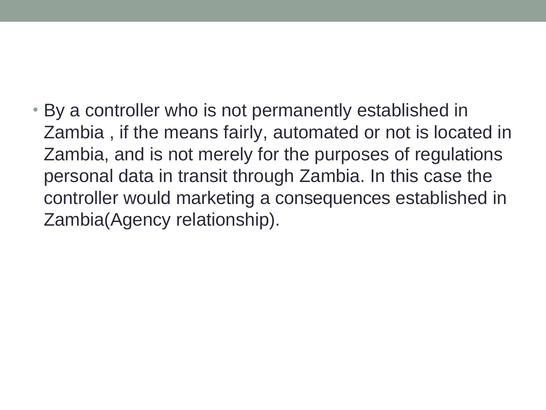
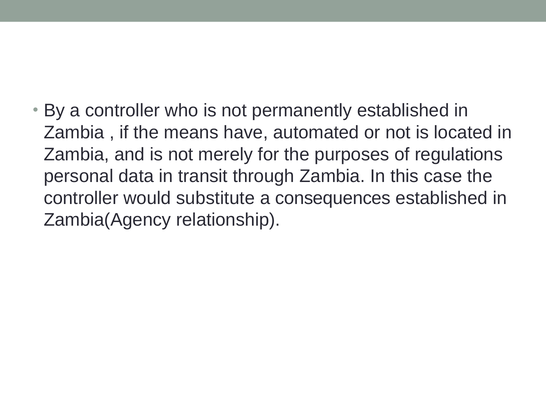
fairly: fairly -> have
marketing: marketing -> substitute
